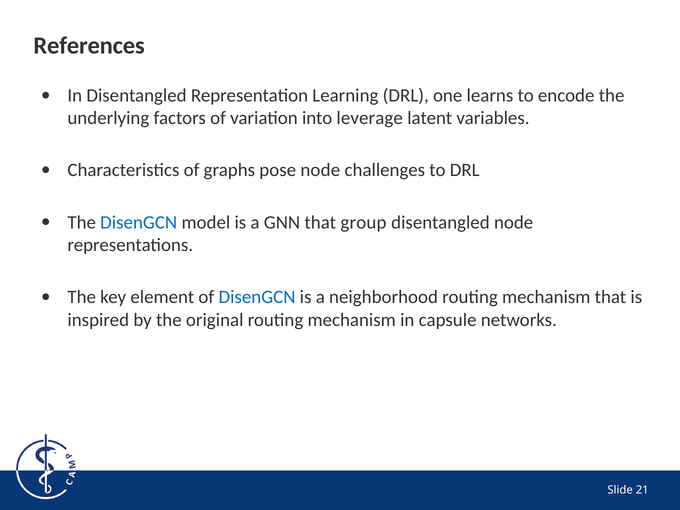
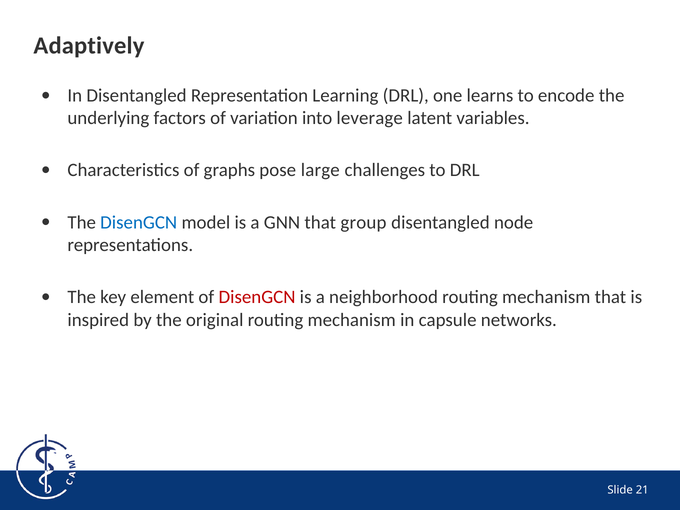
References: References -> Adaptively
pose node: node -> large
DisenGCN at (257, 297) colour: blue -> red
